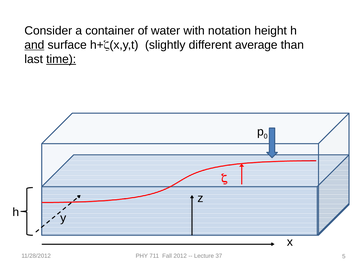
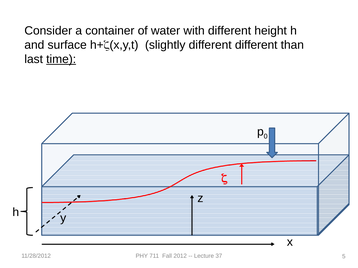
with notation: notation -> different
and underline: present -> none
different average: average -> different
